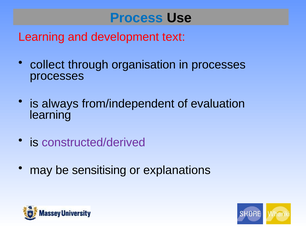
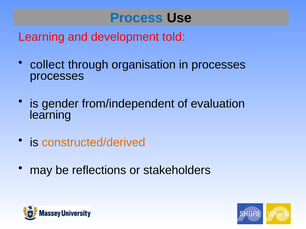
text: text -> told
always: always -> gender
constructed/derived colour: purple -> orange
sensitising: sensitising -> reflections
explanations: explanations -> stakeholders
